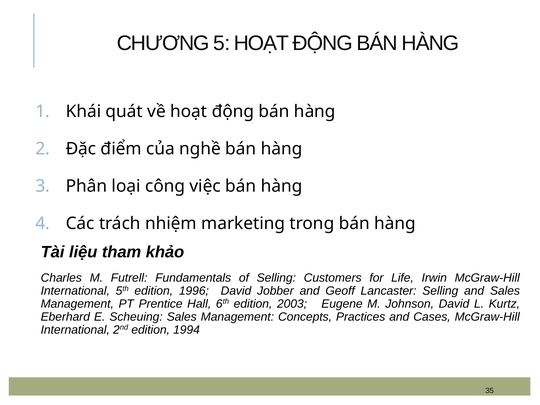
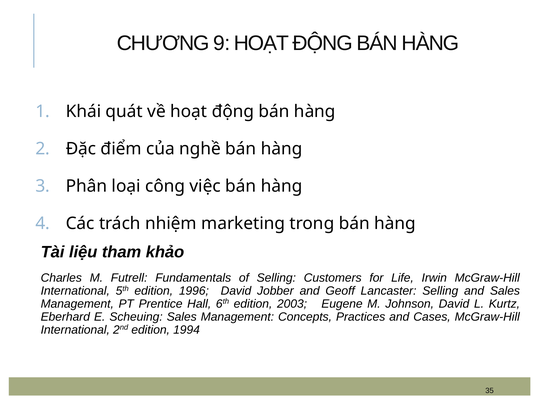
5: 5 -> 9
